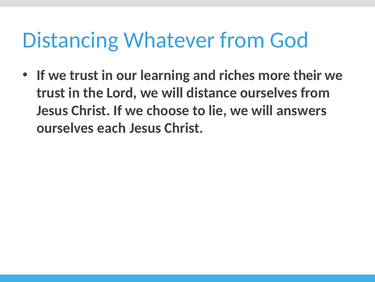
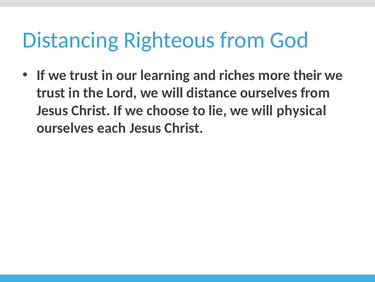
Whatever: Whatever -> Righteous
answers: answers -> physical
